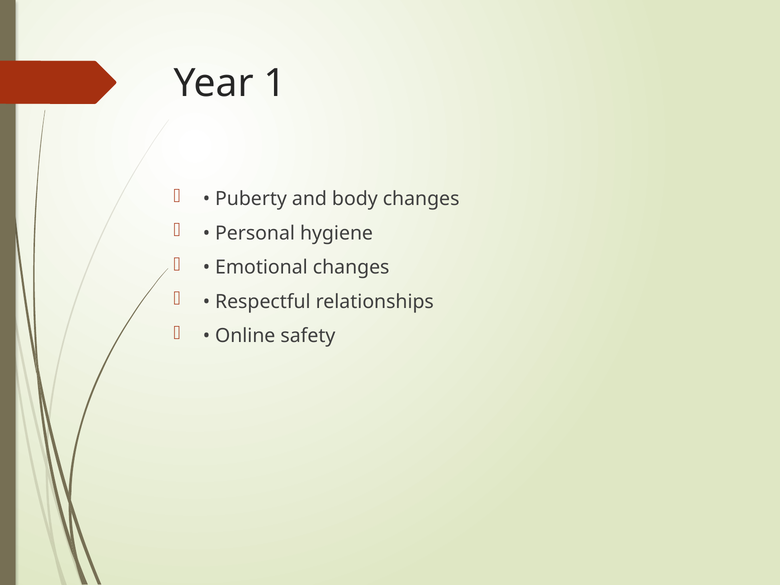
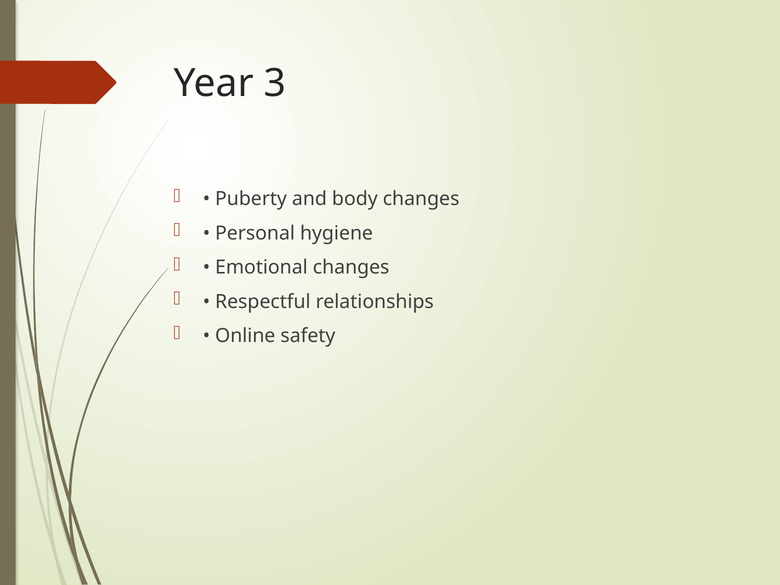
1: 1 -> 3
